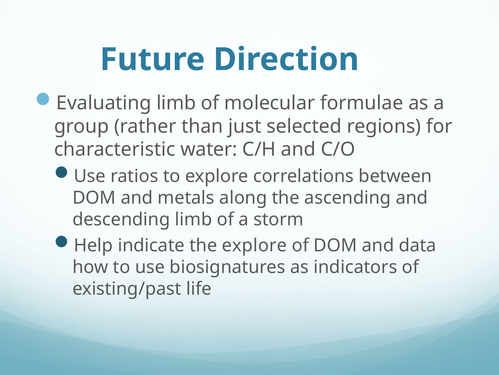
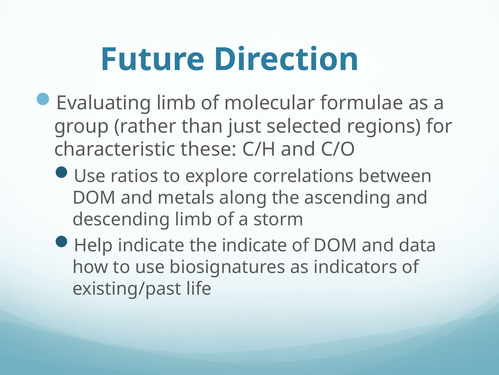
water: water -> these
the explore: explore -> indicate
